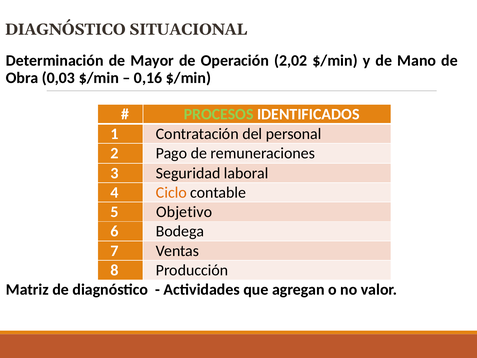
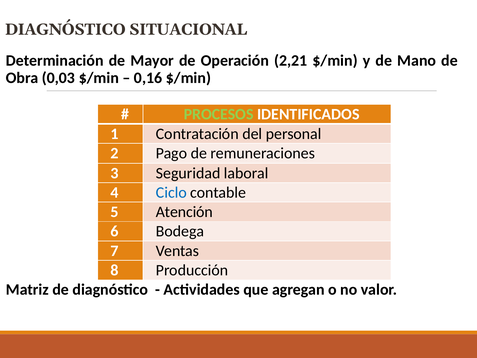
2,02: 2,02 -> 2,21
Ciclo colour: orange -> blue
Objetivo: Objetivo -> Atención
